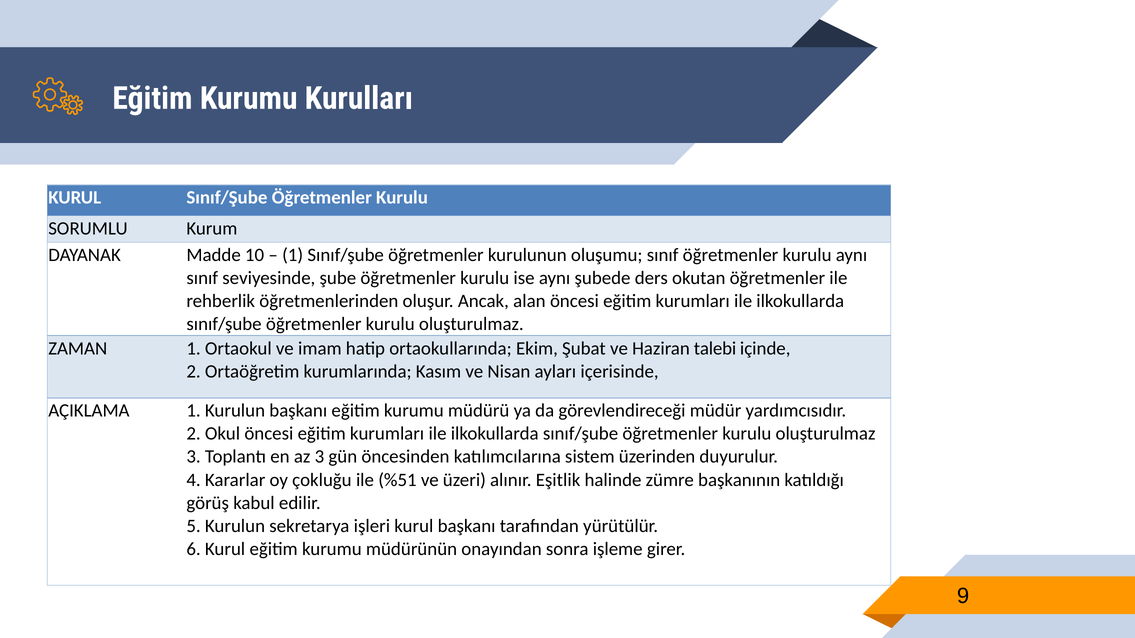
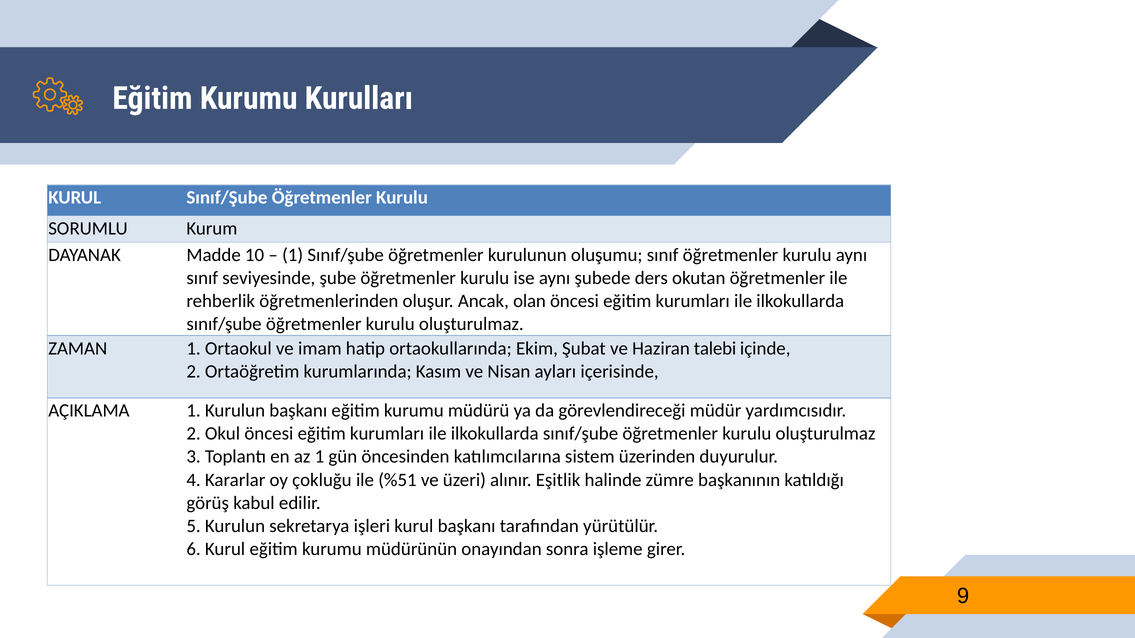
alan: alan -> olan
az 3: 3 -> 1
